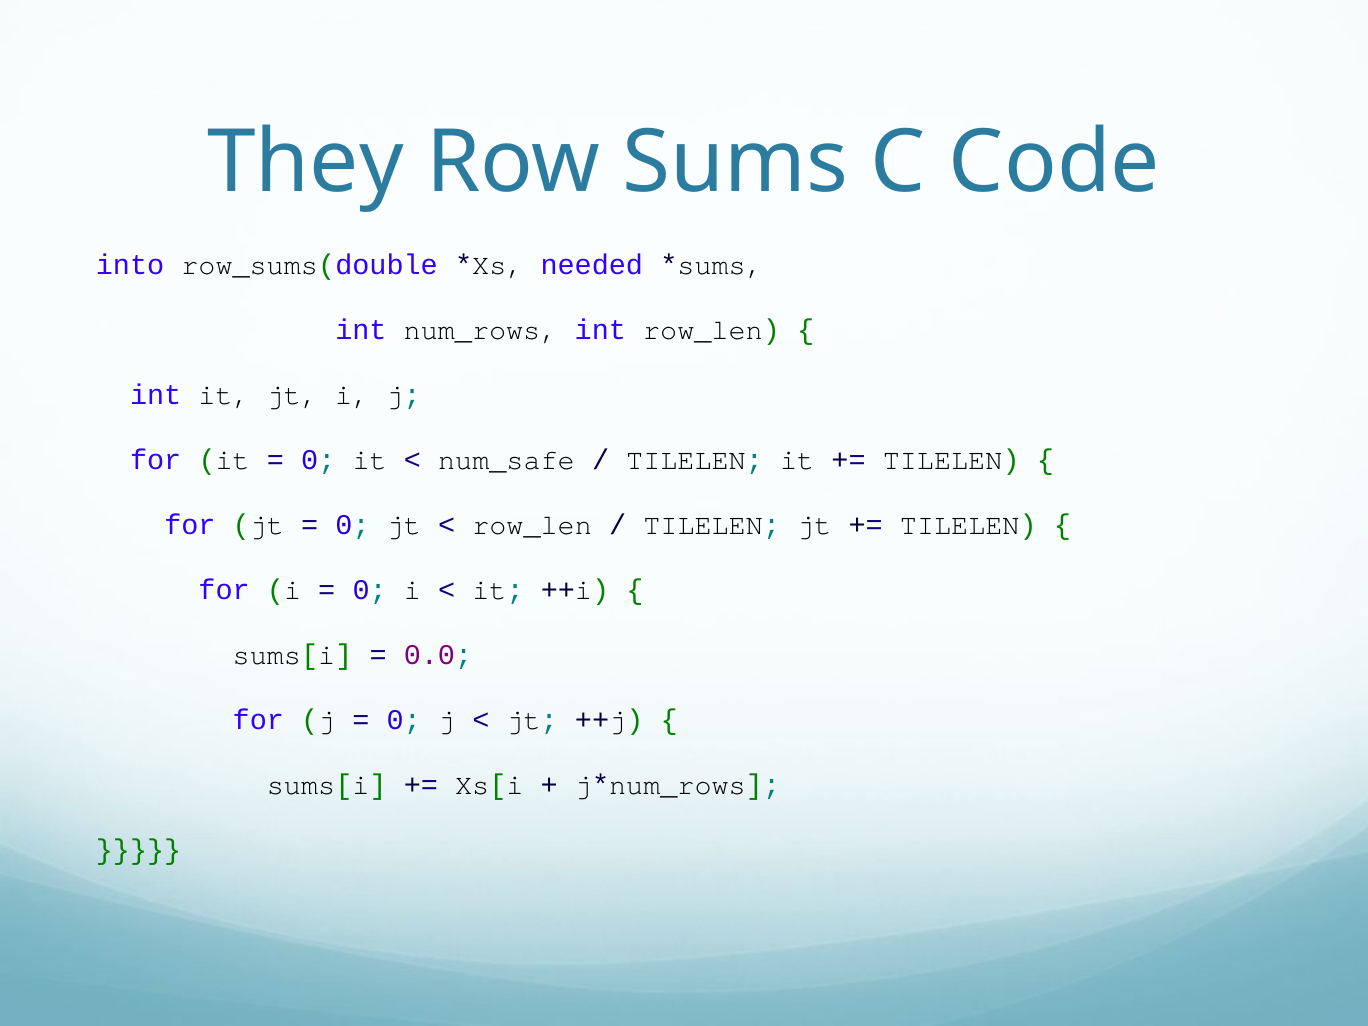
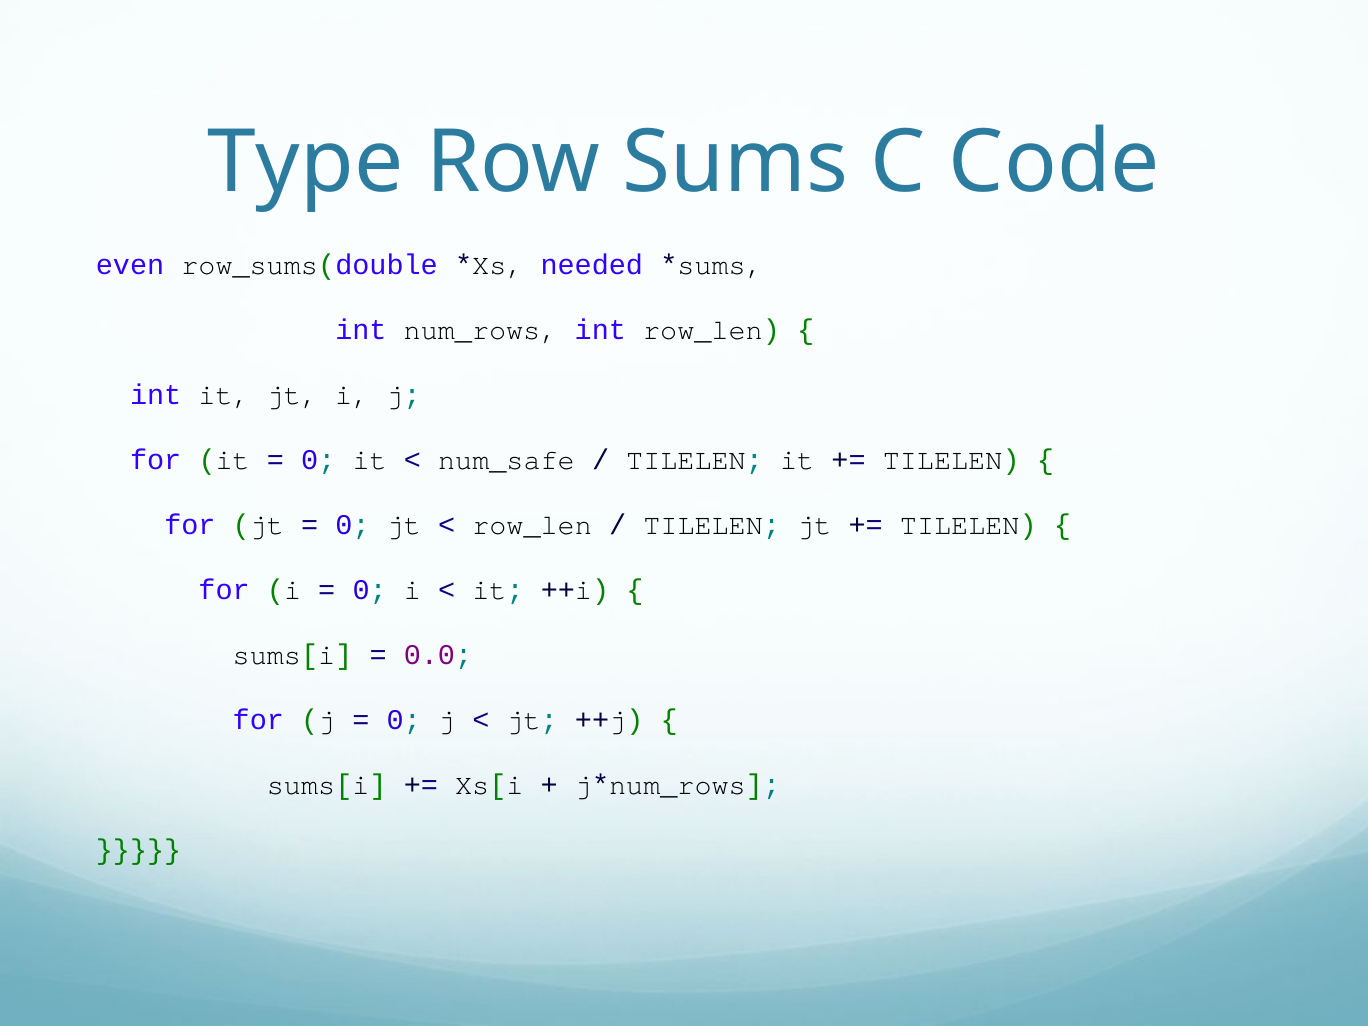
They: They -> Type
into: into -> even
